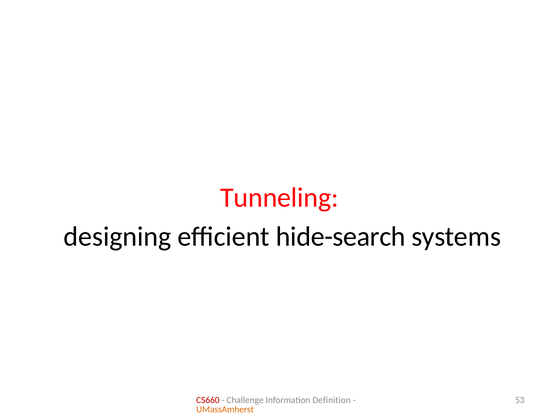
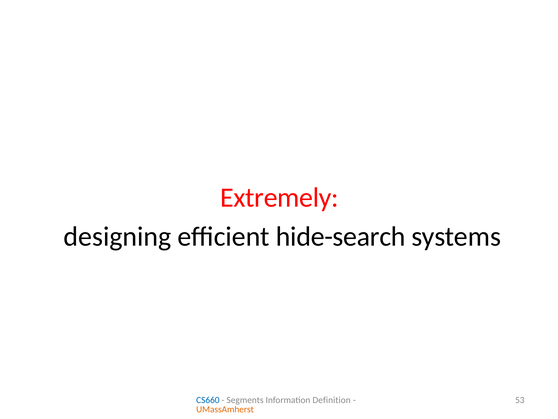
Tunneling: Tunneling -> Extremely
CS660 colour: red -> blue
Challenge: Challenge -> Segments
